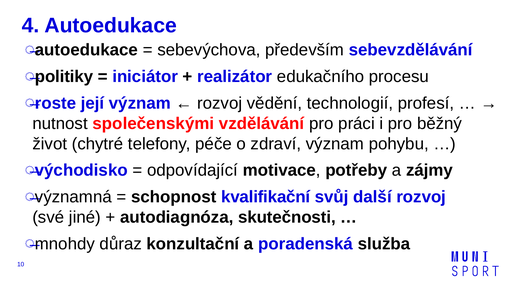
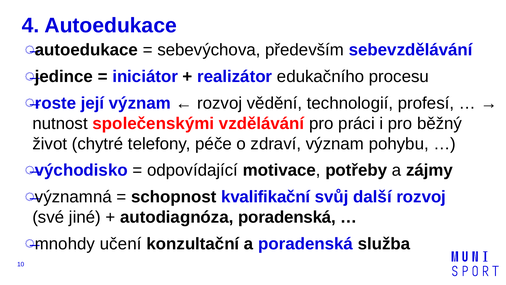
politiky: politiky -> jedince
autodiagnóza skutečnosti: skutečnosti -> poradenská
důraz: důraz -> učení
